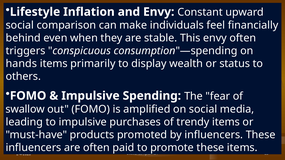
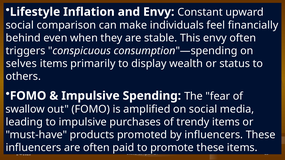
hands: hands -> selves
